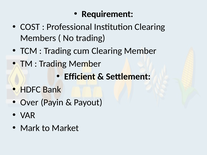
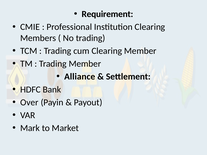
COST: COST -> CMIE
Efficient: Efficient -> Alliance
